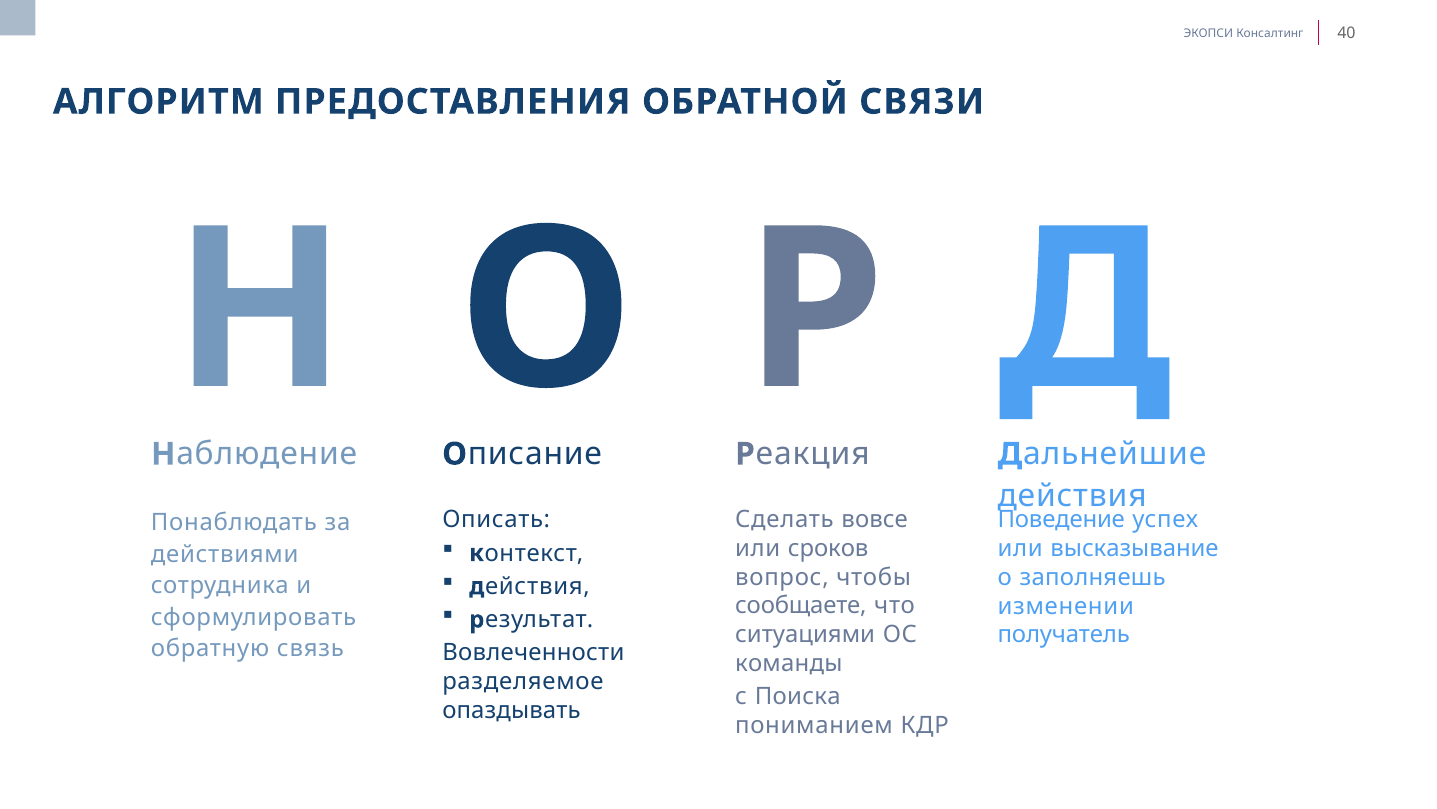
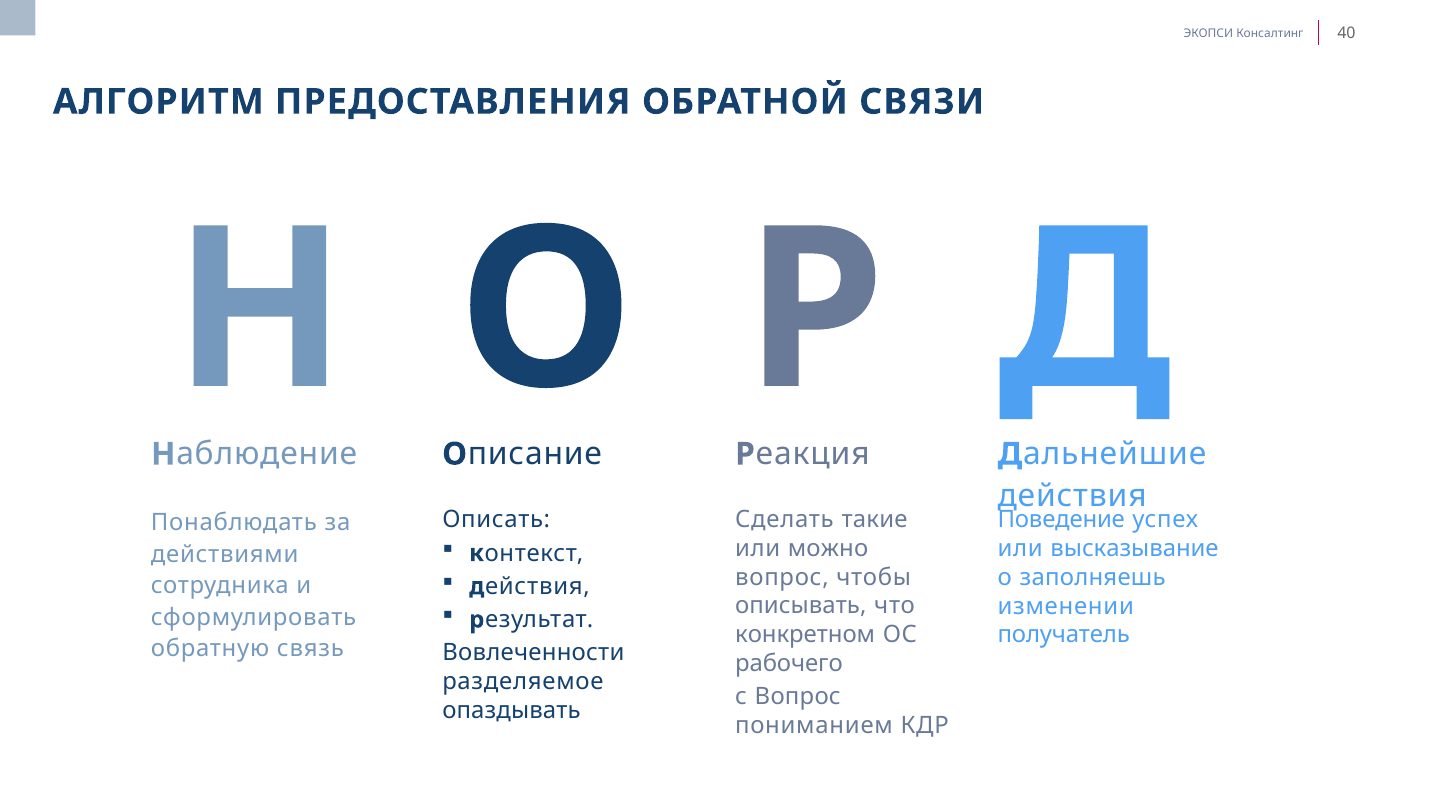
вовсе: вовсе -> такие
сроков: сроков -> можно
сообщаете: сообщаете -> описывать
ситуациями: ситуациями -> конкретном
команды: команды -> рабочего
с Поиска: Поиска -> Вопрос
